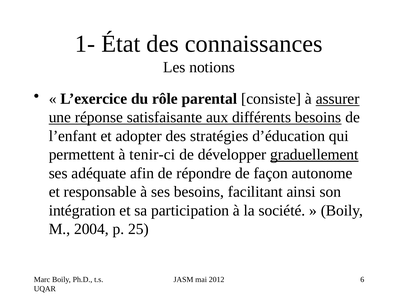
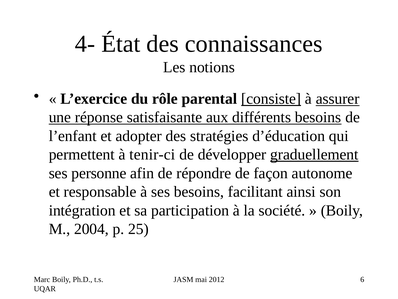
1-: 1- -> 4-
consiste underline: none -> present
adéquate: adéquate -> personne
